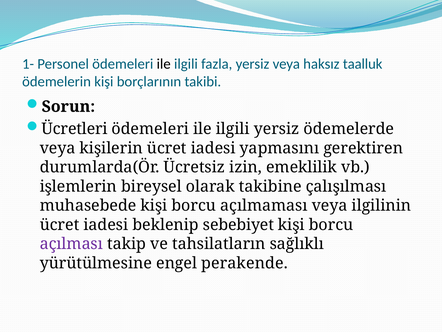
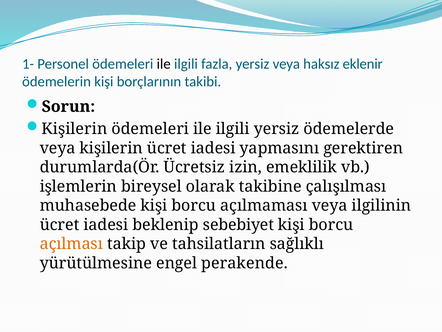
taalluk: taalluk -> eklenir
Ücretleri at (75, 129): Ücretleri -> Kişilerin
açılması colour: purple -> orange
